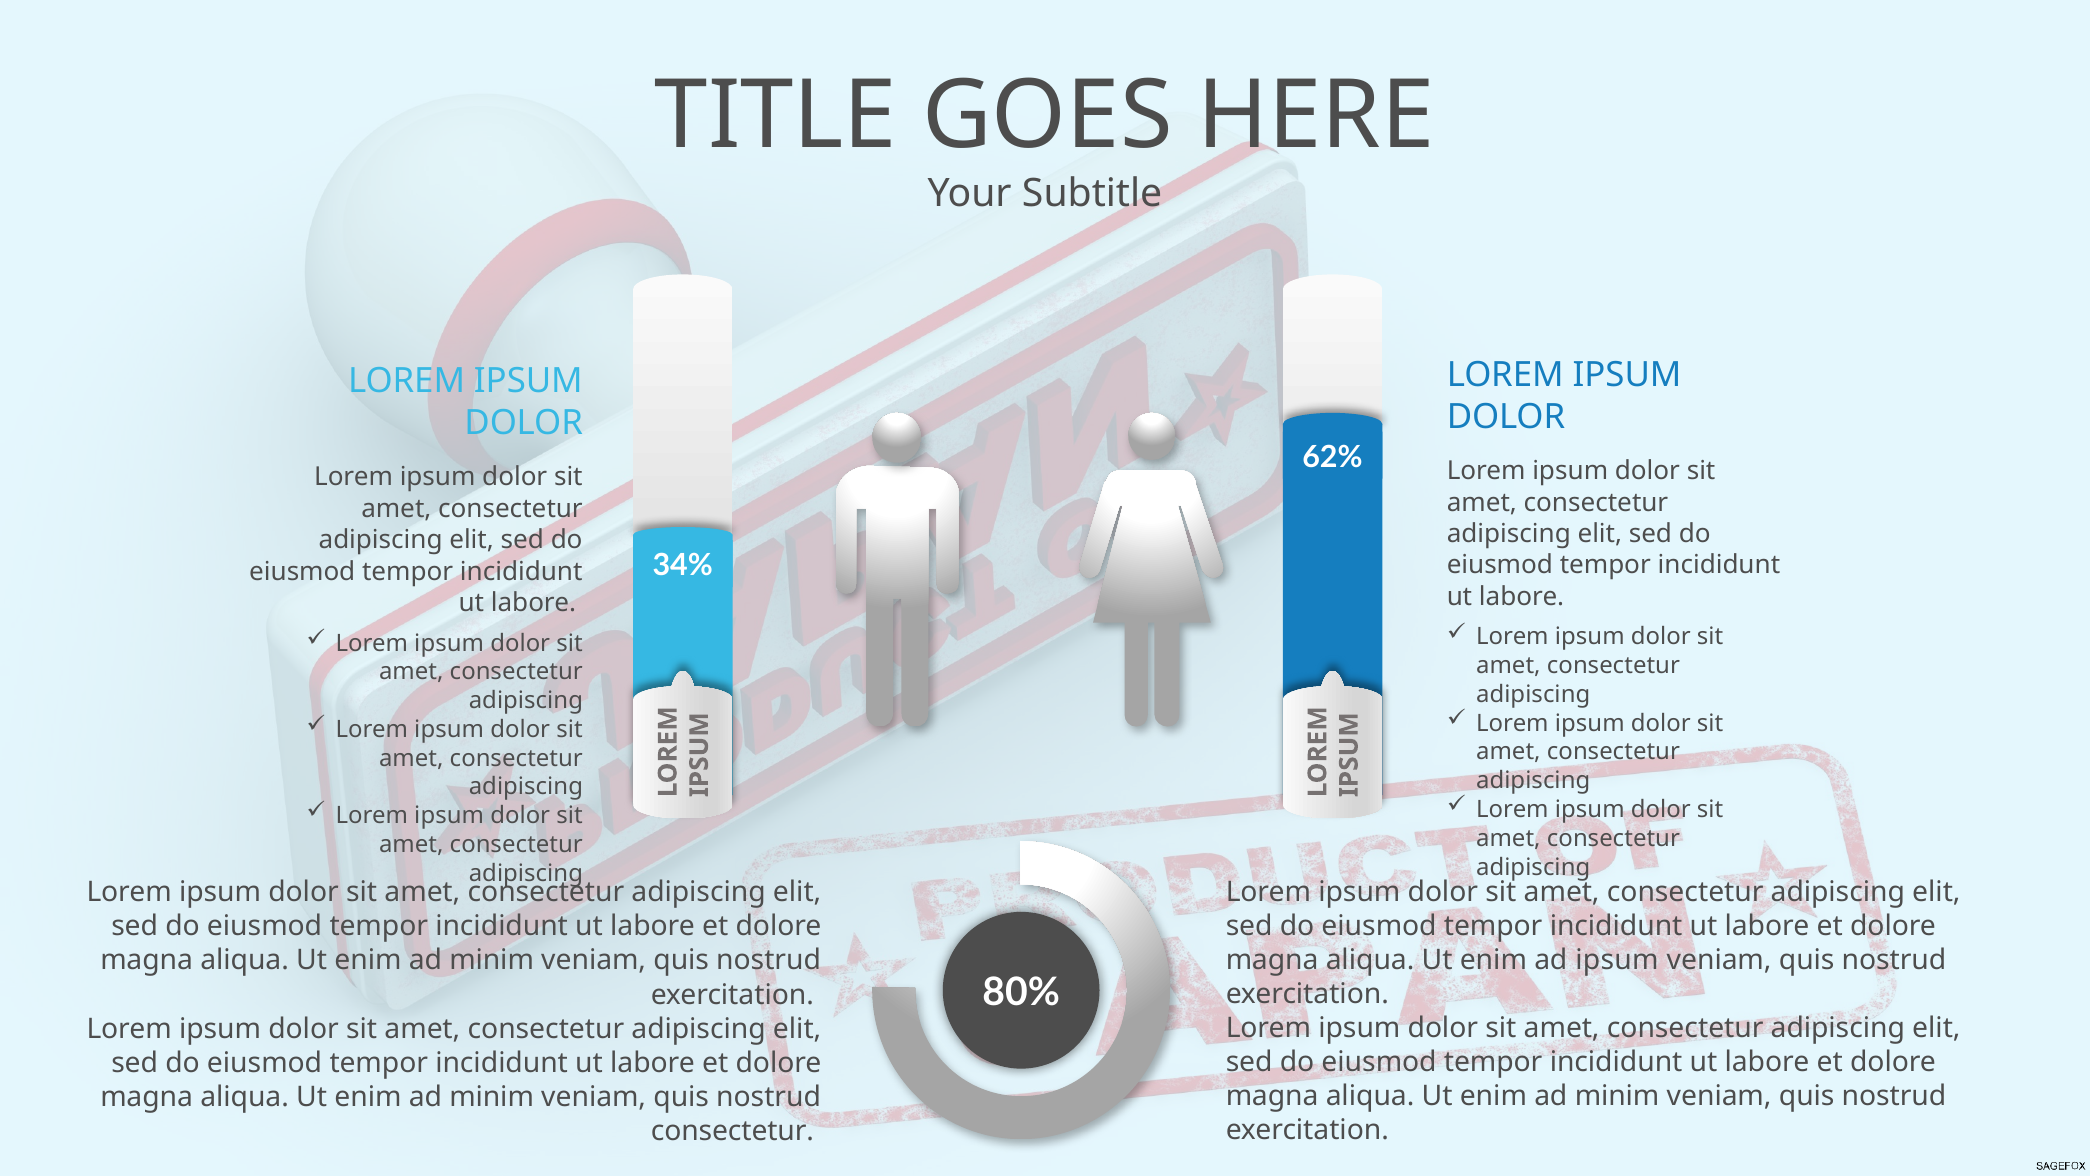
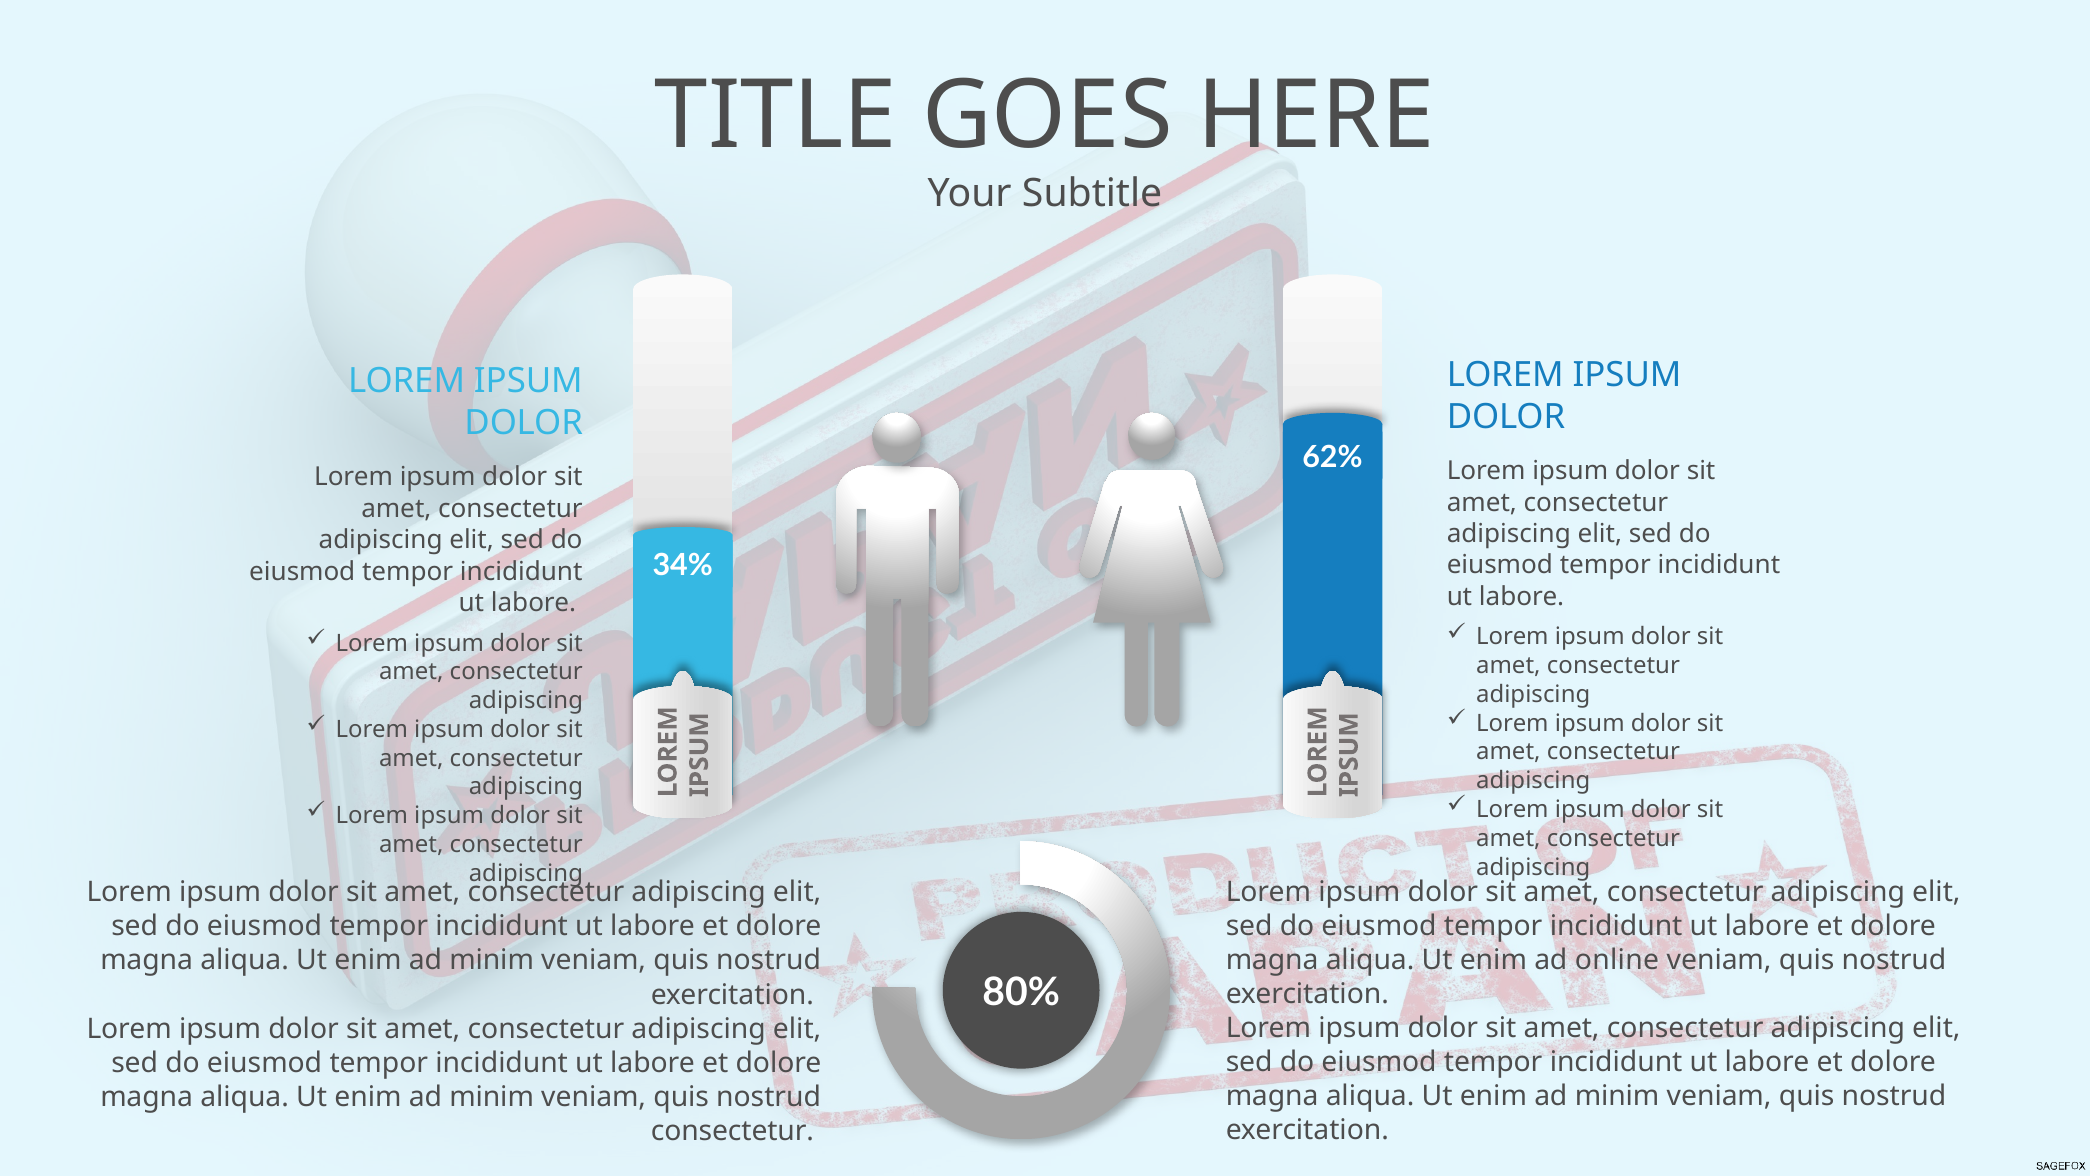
ad ipsum: ipsum -> online
